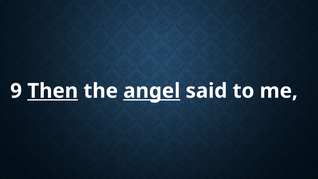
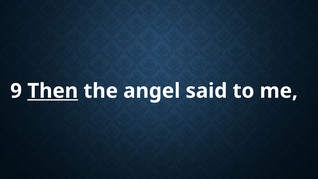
angel underline: present -> none
